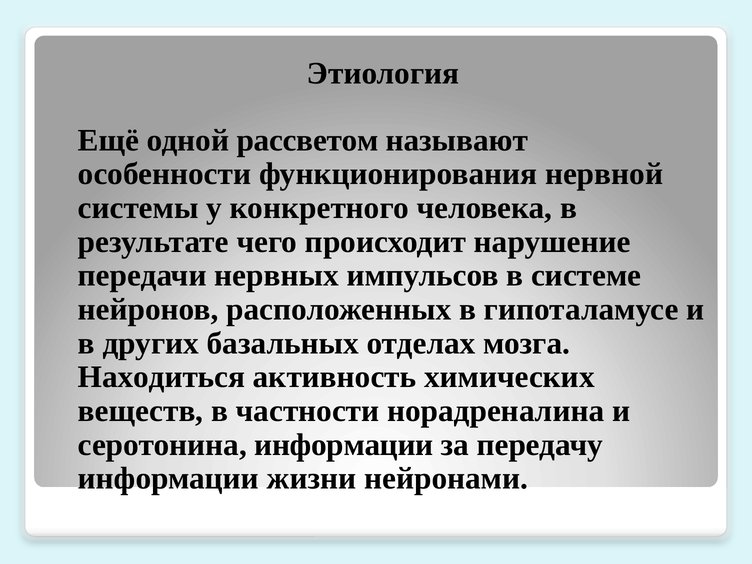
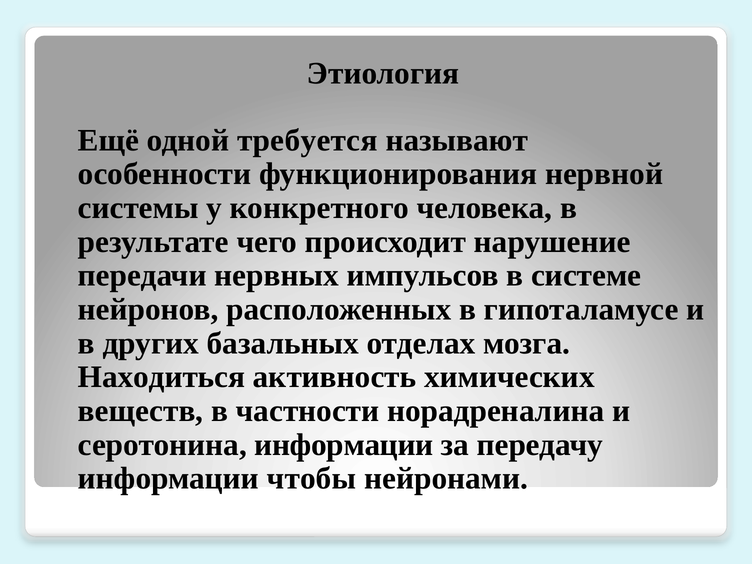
рассветом: рассветом -> требуется
жизни: жизни -> чтобы
